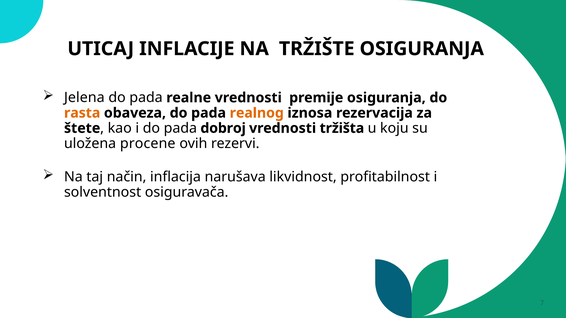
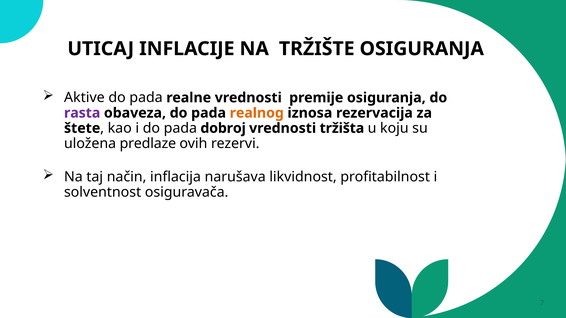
Jelena: Jelena -> Aktive
rasta colour: orange -> purple
procene: procene -> predlaze
